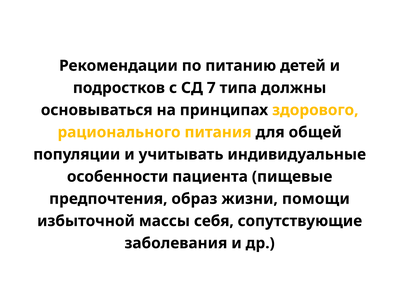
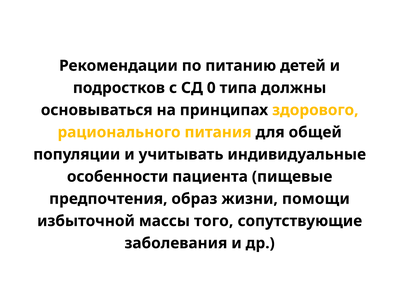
7: 7 -> 0
себя: себя -> того
